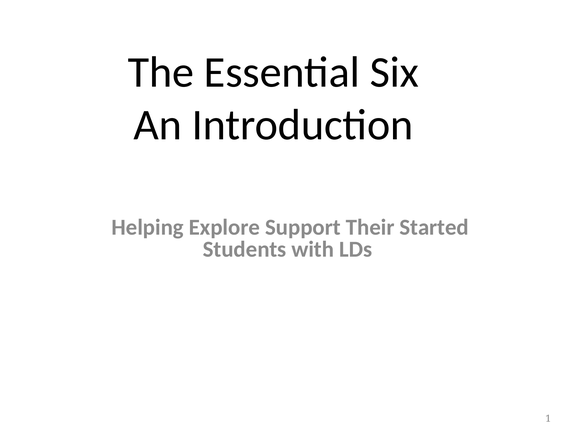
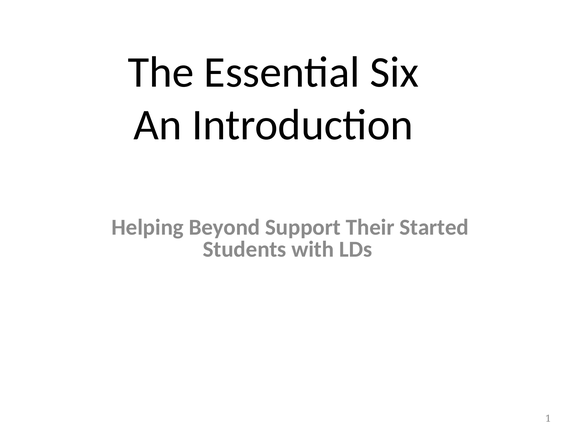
Explore: Explore -> Beyond
